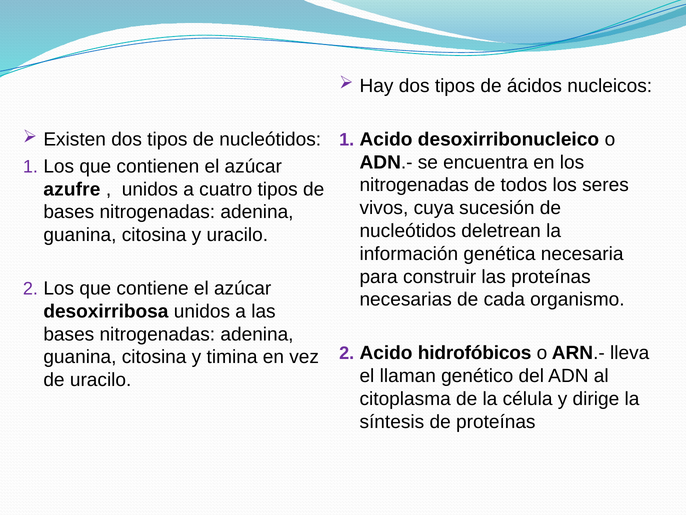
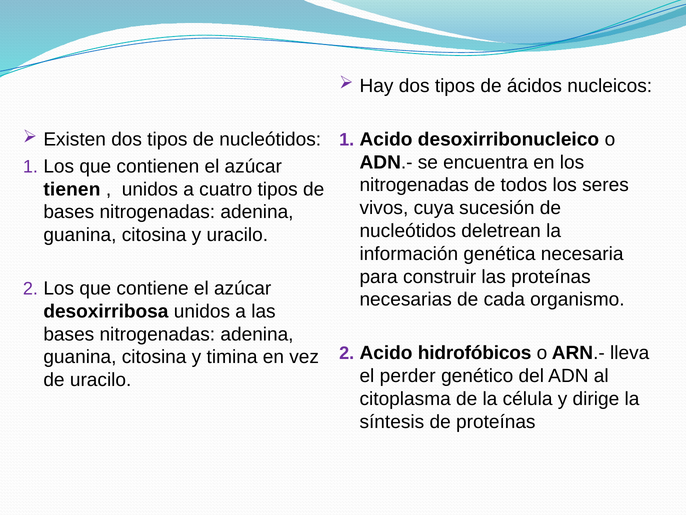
azufre: azufre -> tienen
llaman: llaman -> perder
